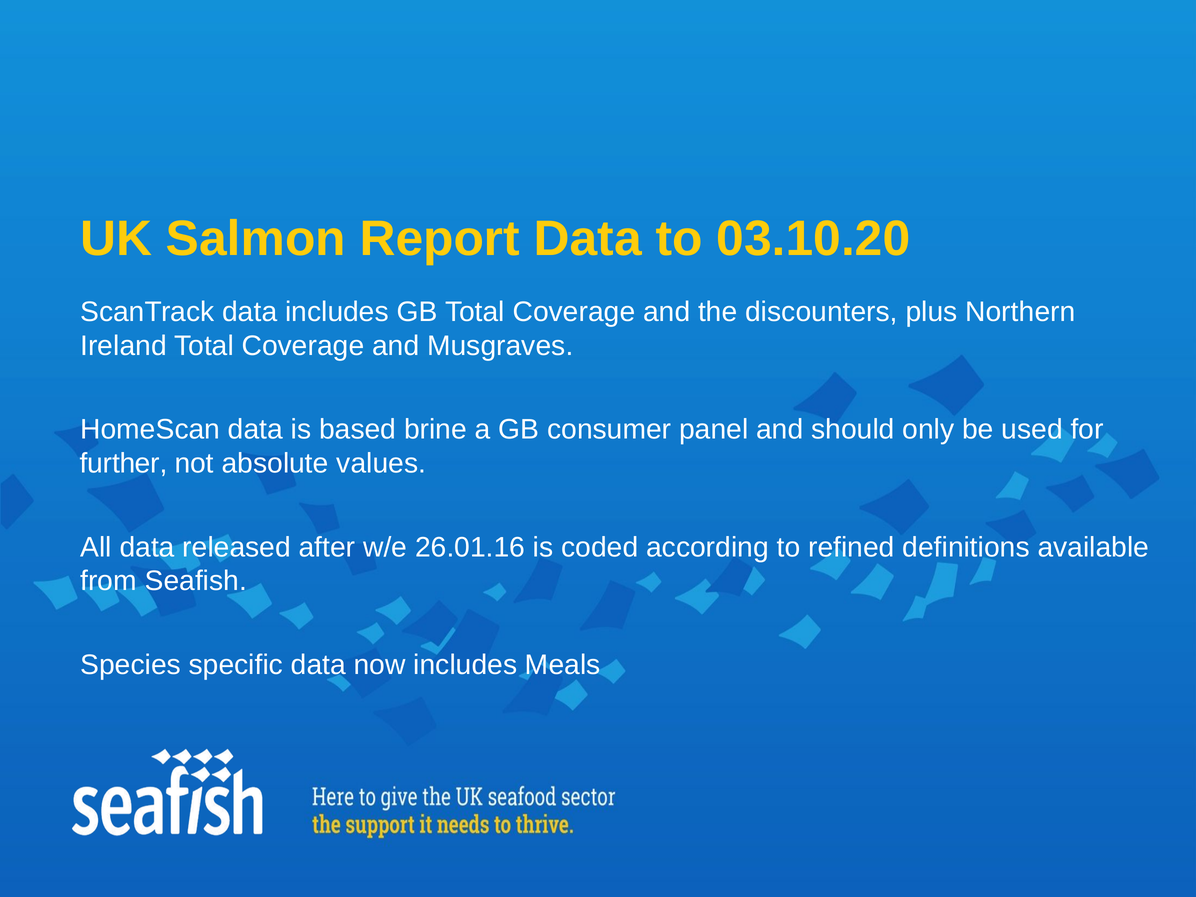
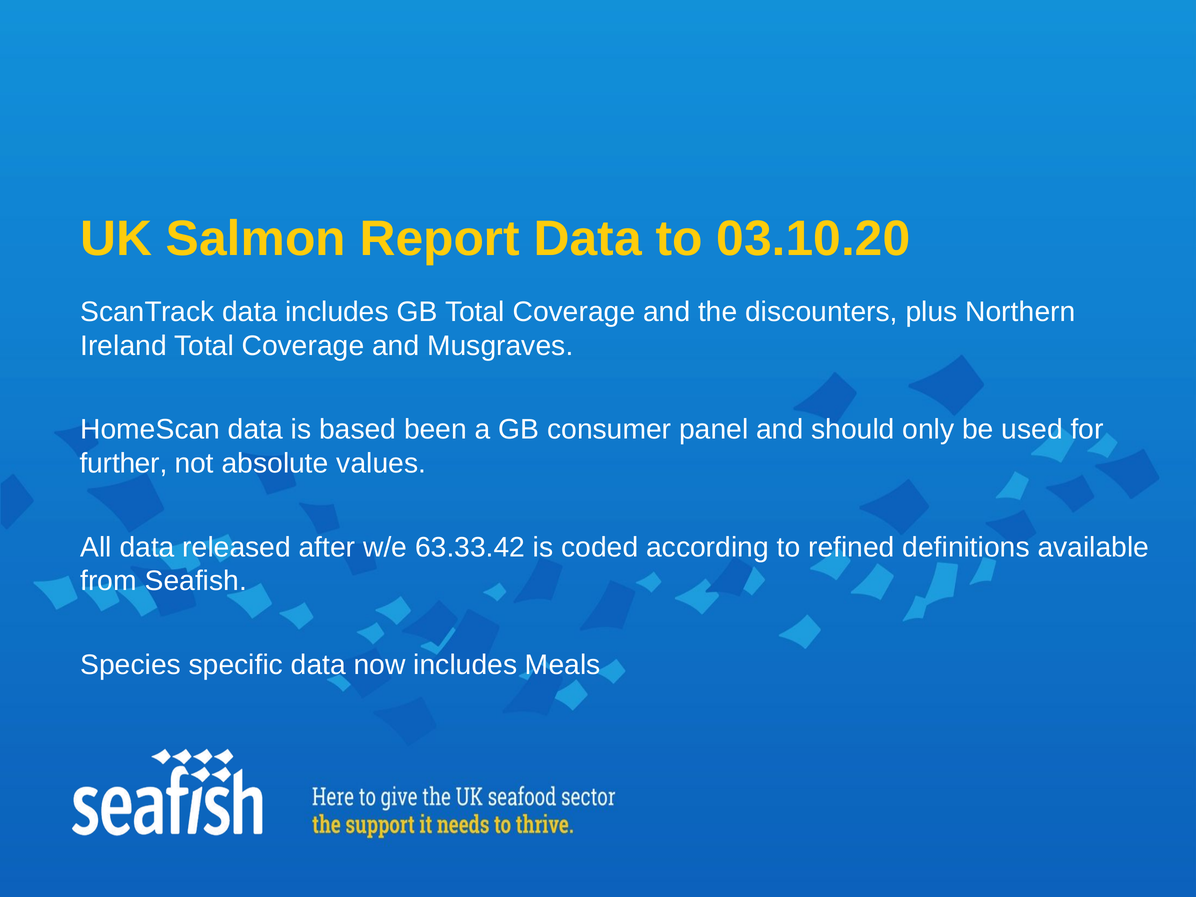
brine: brine -> been
26.01.16: 26.01.16 -> 63.33.42
